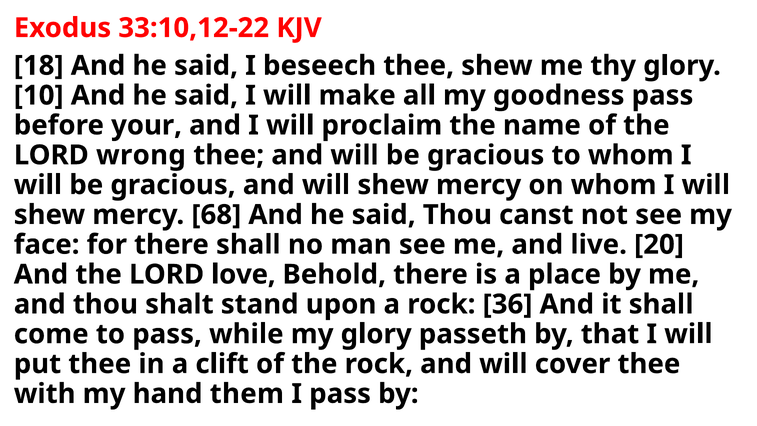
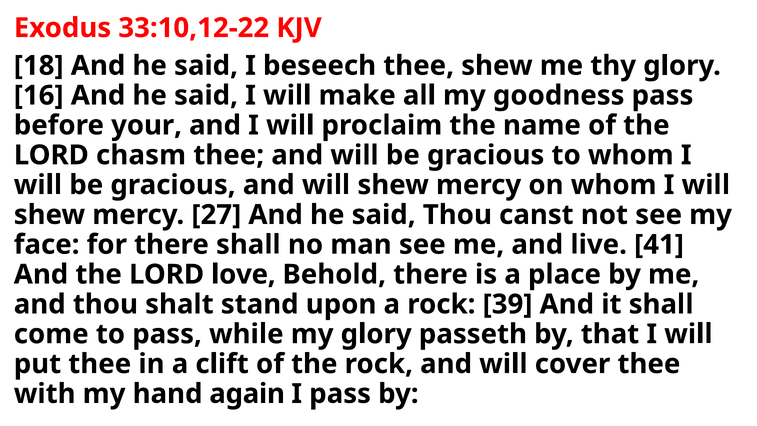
10: 10 -> 16
wrong: wrong -> chasm
68: 68 -> 27
20: 20 -> 41
36: 36 -> 39
them: them -> again
